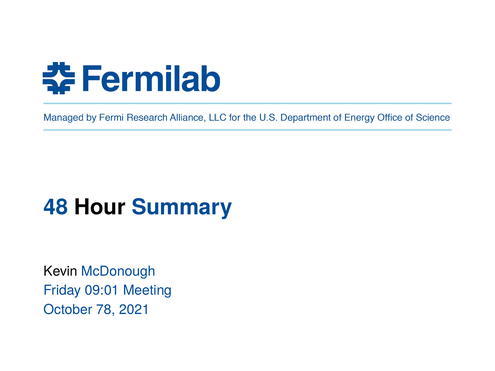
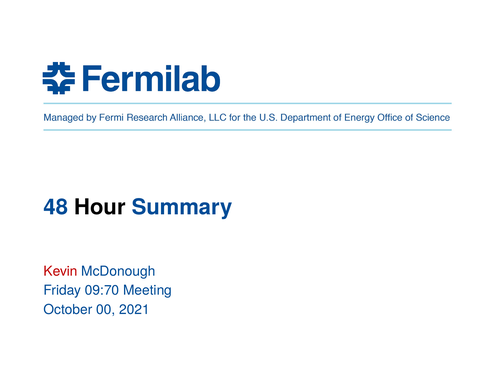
Kevin colour: black -> red
09:01: 09:01 -> 09:70
78: 78 -> 00
